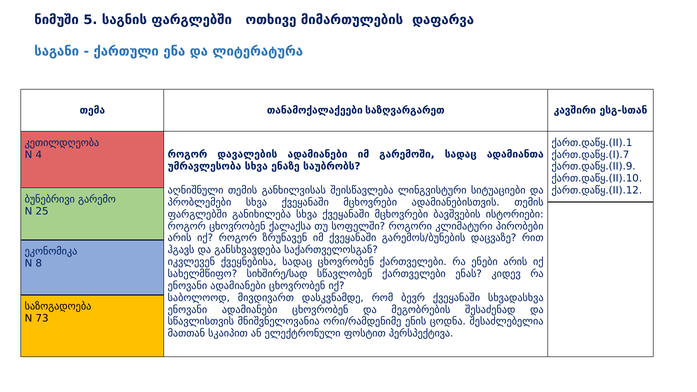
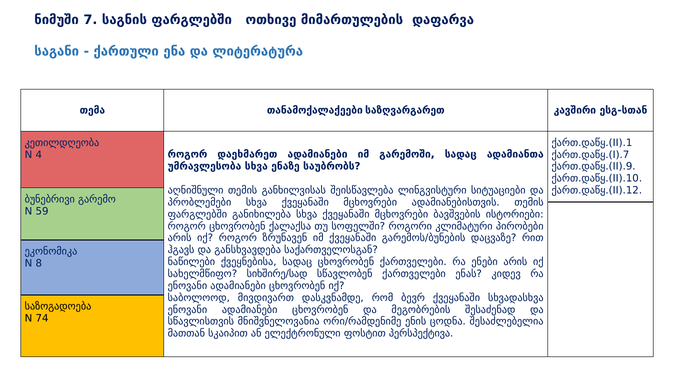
5: 5 -> 7
დავალების: დავალების -> დაეხმარეთ
25: 25 -> 59
იკვლევენ: იკვლევენ -> ნაწილები
73: 73 -> 74
